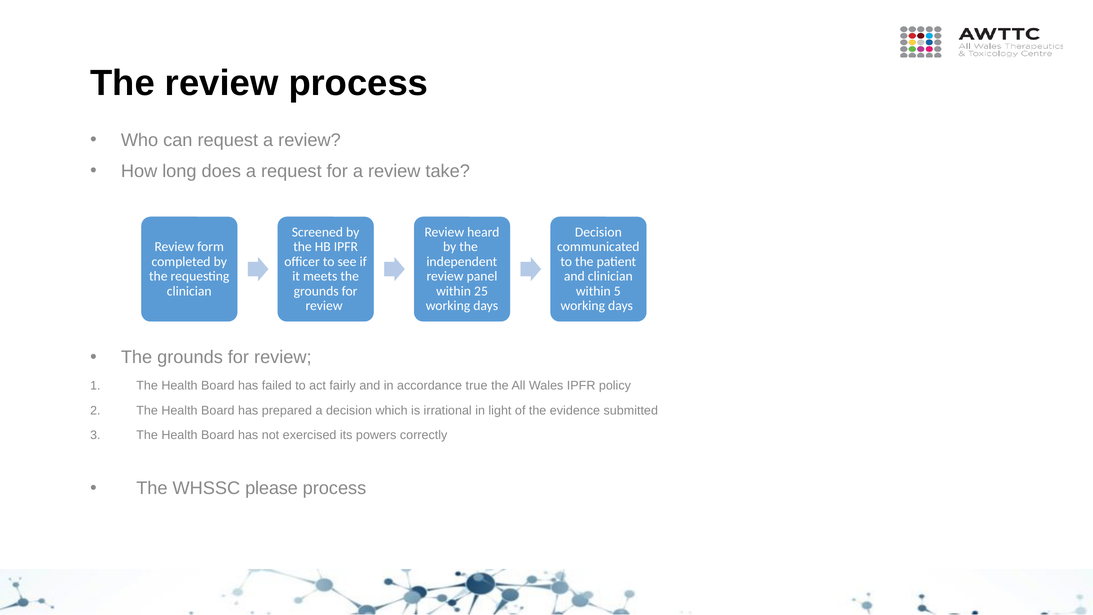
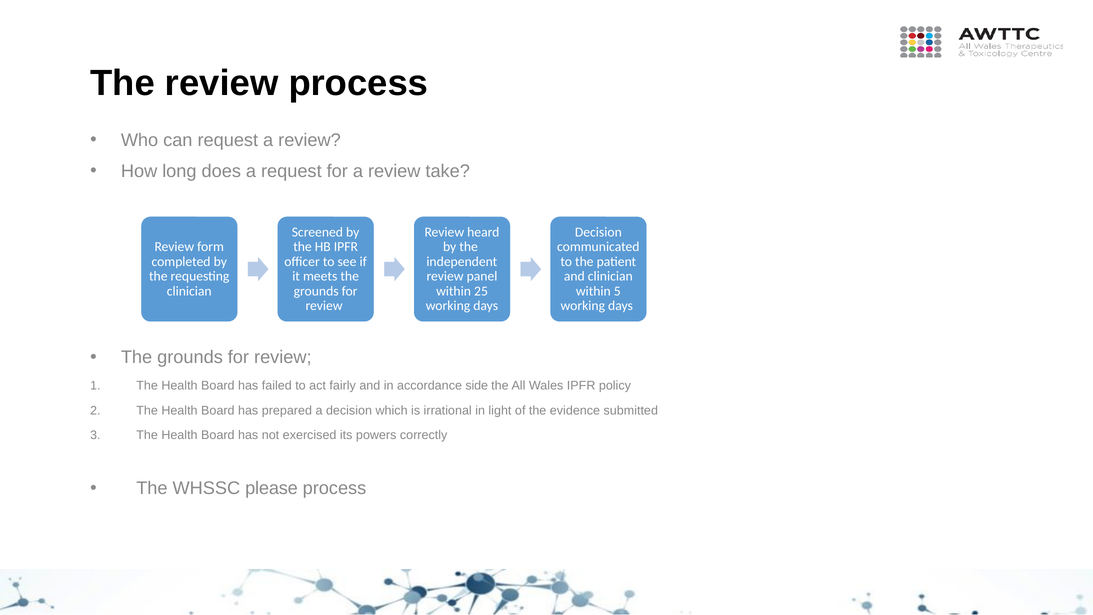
true: true -> side
